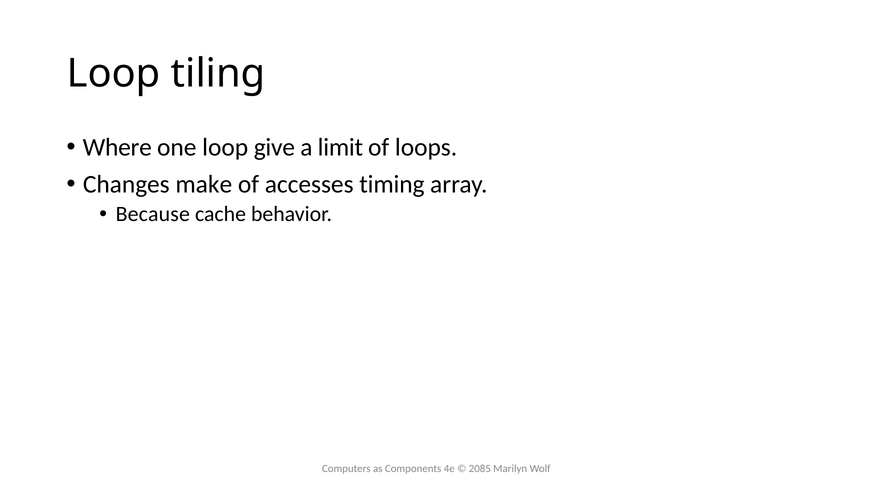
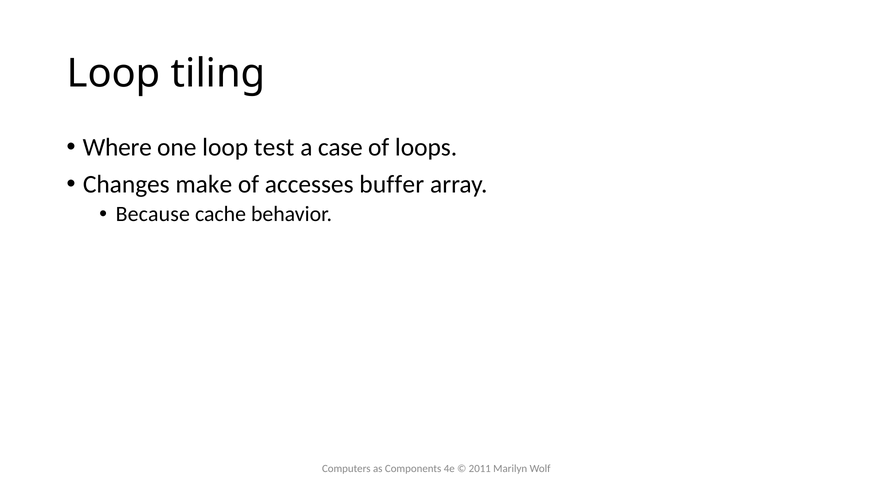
give: give -> test
limit: limit -> case
timing: timing -> buffer
2085: 2085 -> 2011
